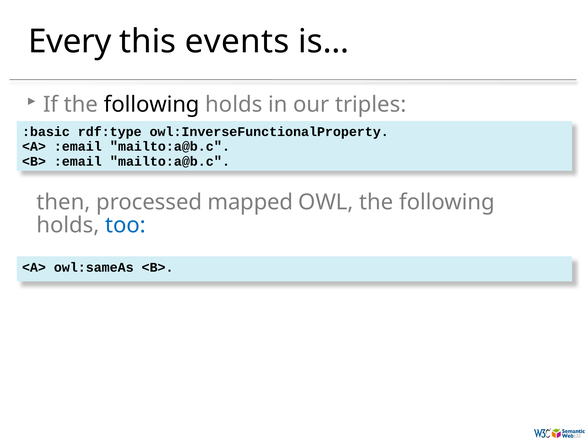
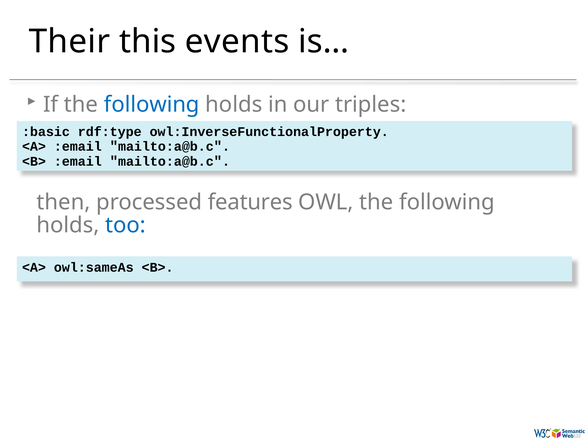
Every: Every -> Their
following at (152, 105) colour: black -> blue
mapped: mapped -> features
